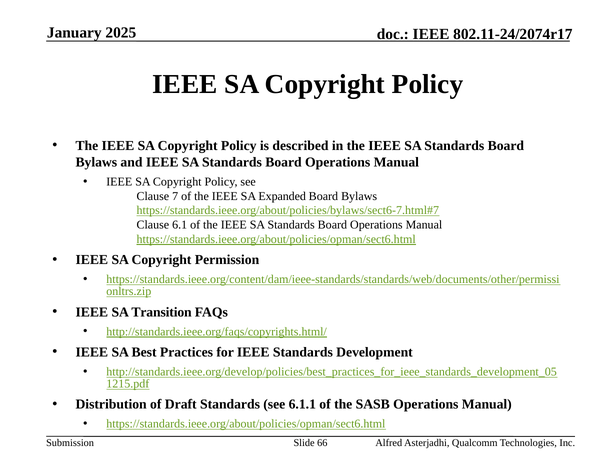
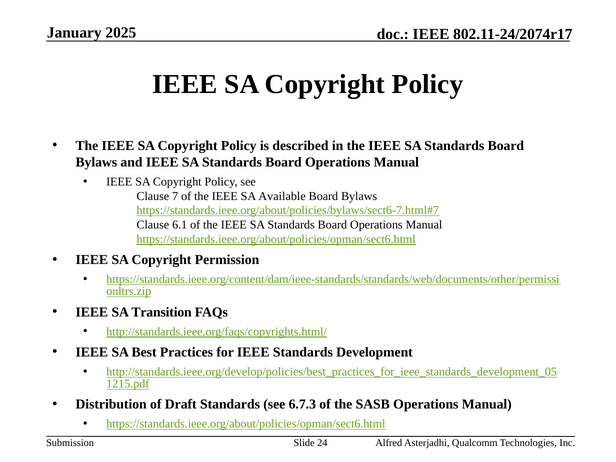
Expanded: Expanded -> Available
6.1.1: 6.1.1 -> 6.7.3
66: 66 -> 24
